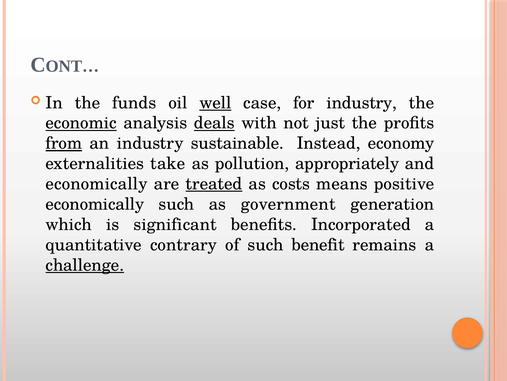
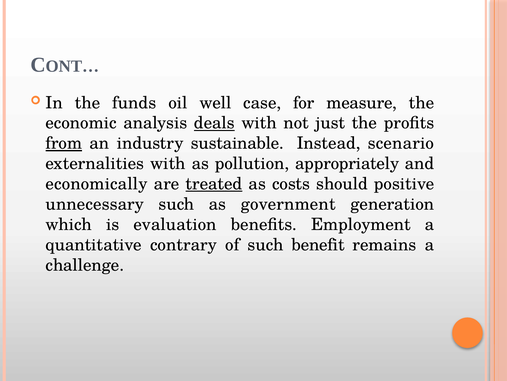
well underline: present -> none
for industry: industry -> measure
economic underline: present -> none
economy: economy -> scenario
externalities take: take -> with
means: means -> should
economically at (95, 204): economically -> unnecessary
significant: significant -> evaluation
Incorporated: Incorporated -> Employment
challenge underline: present -> none
